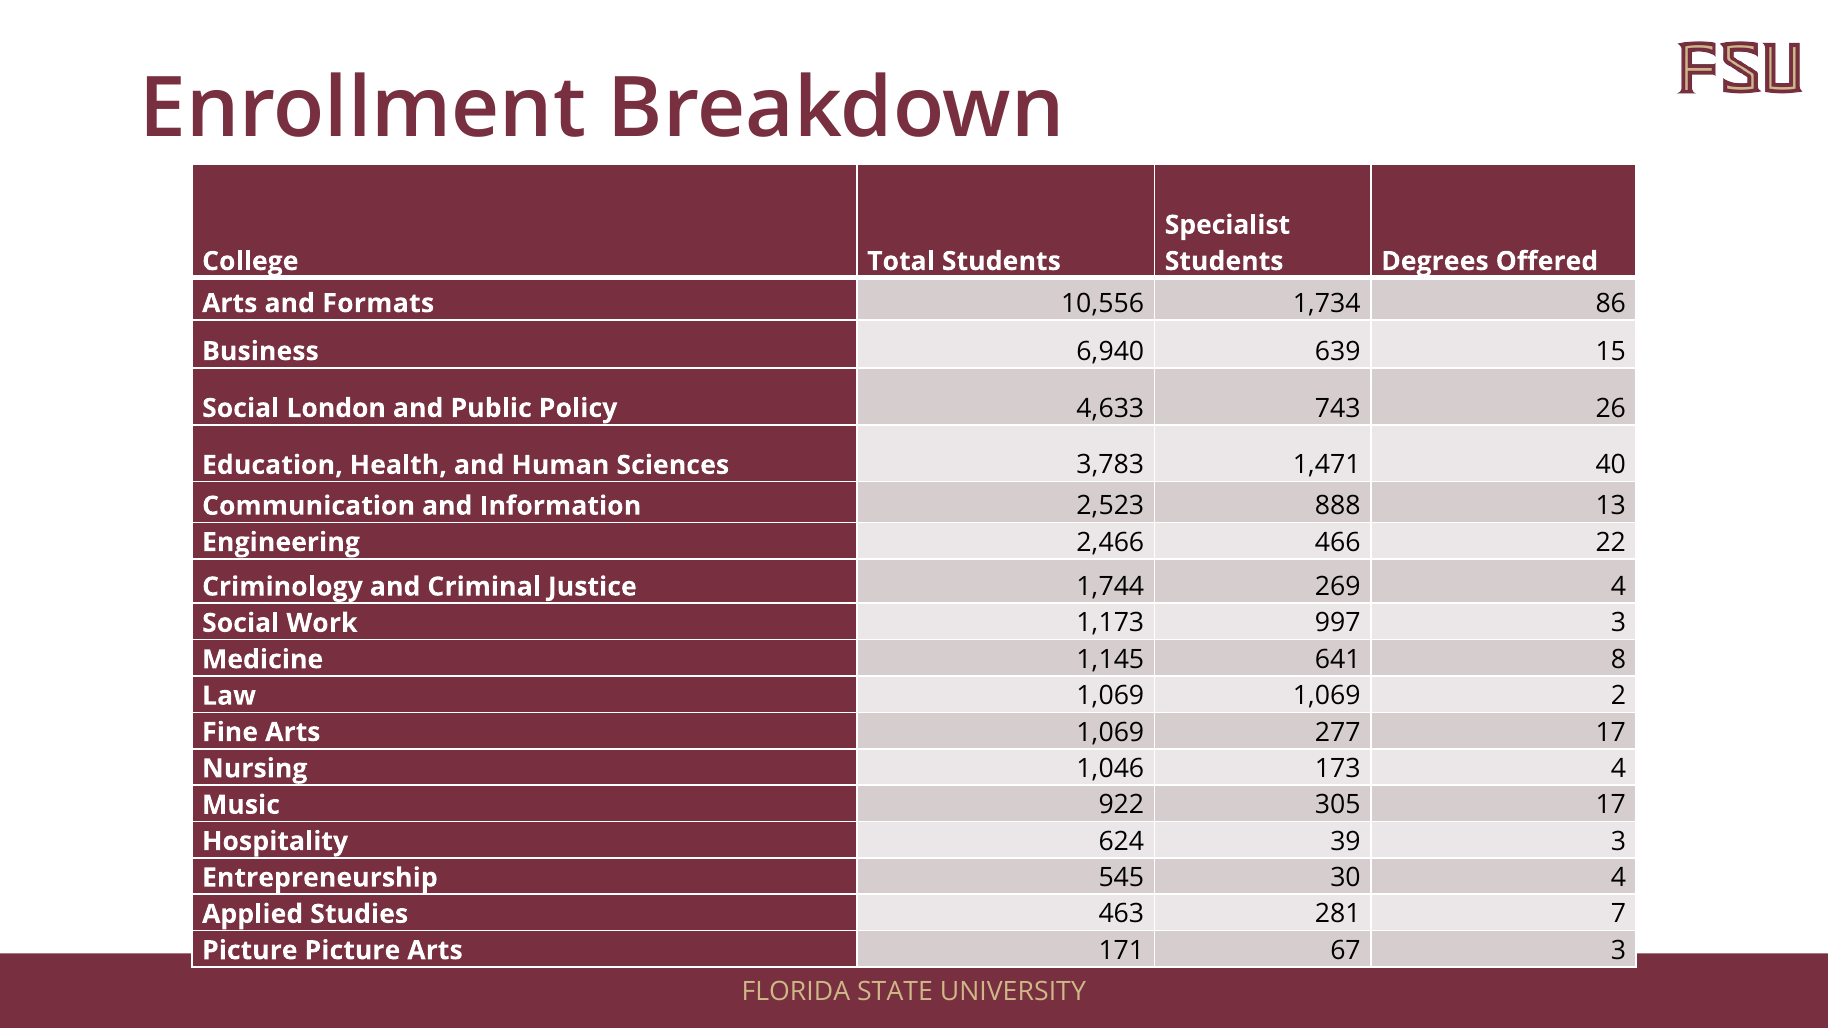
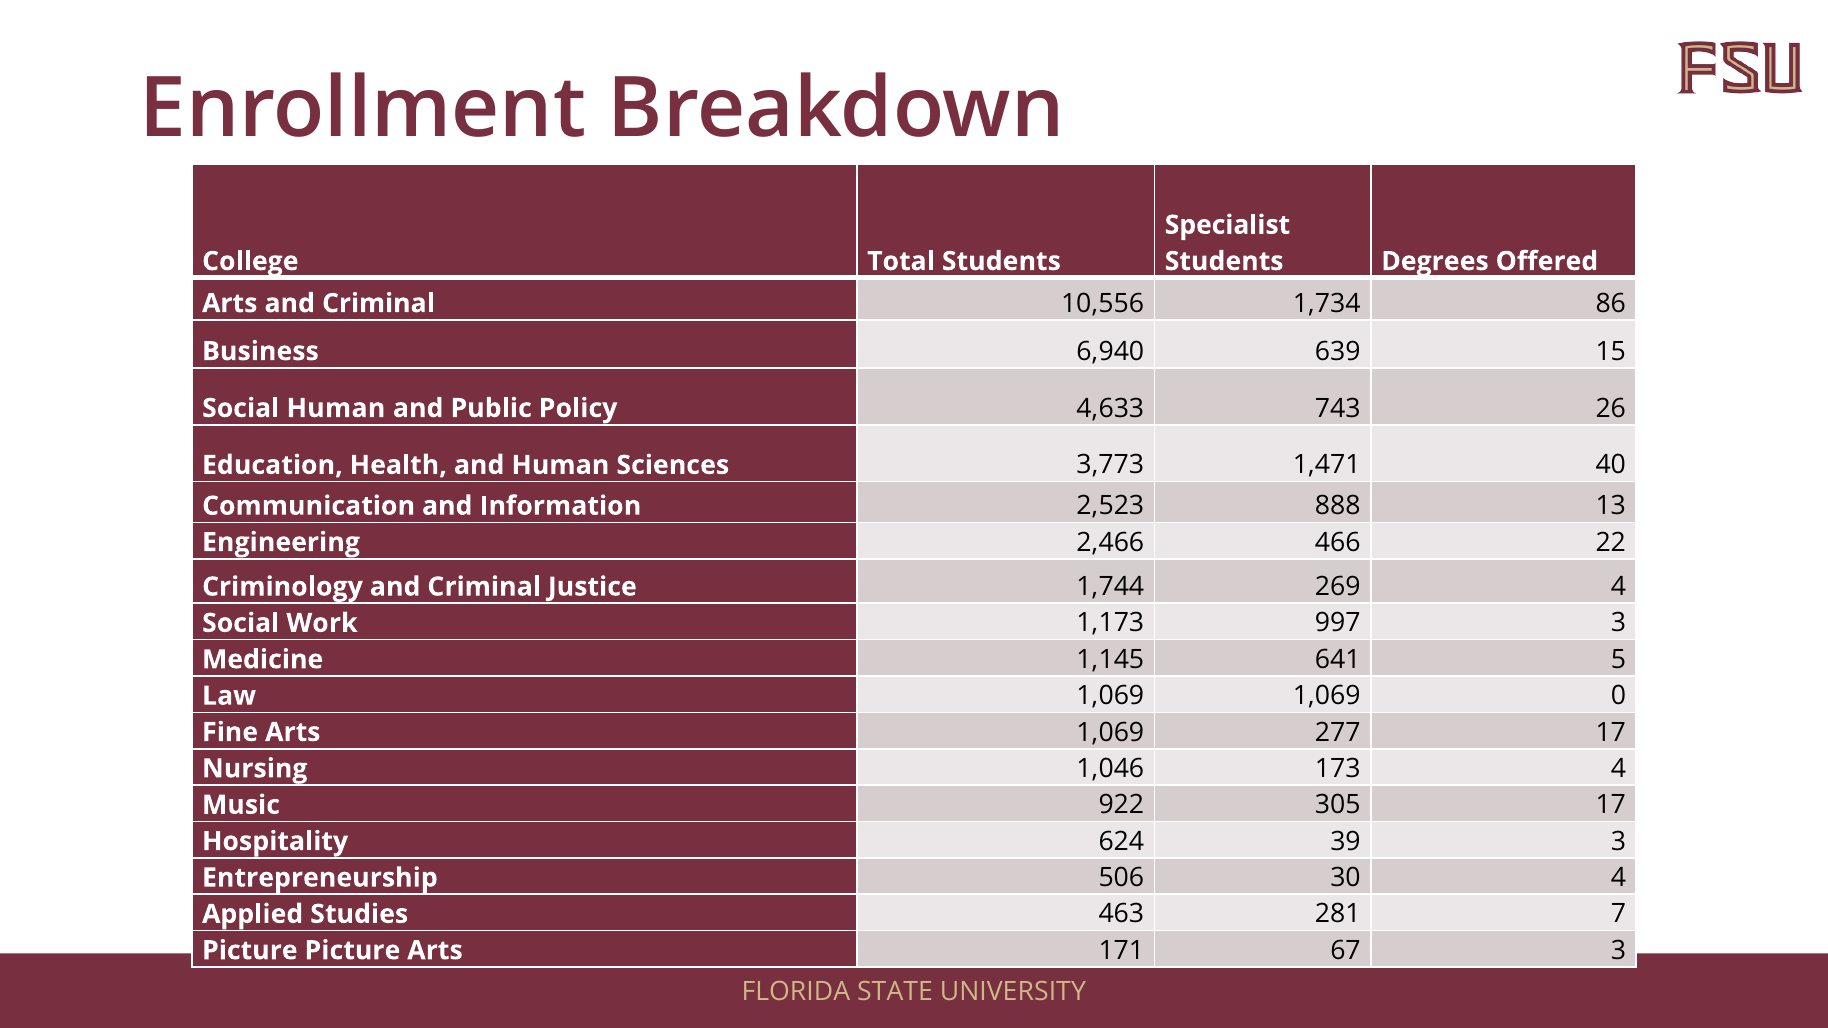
Arts and Formats: Formats -> Criminal
Social London: London -> Human
3,783: 3,783 -> 3,773
8: 8 -> 5
2: 2 -> 0
545: 545 -> 506
